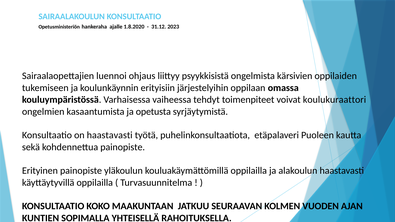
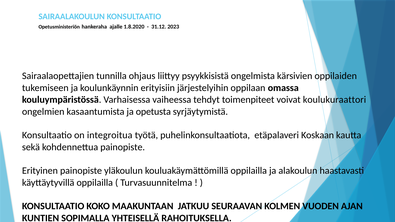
luennoi: luennoi -> tunnilla
on haastavasti: haastavasti -> integroitua
Puoleen: Puoleen -> Koskaan
